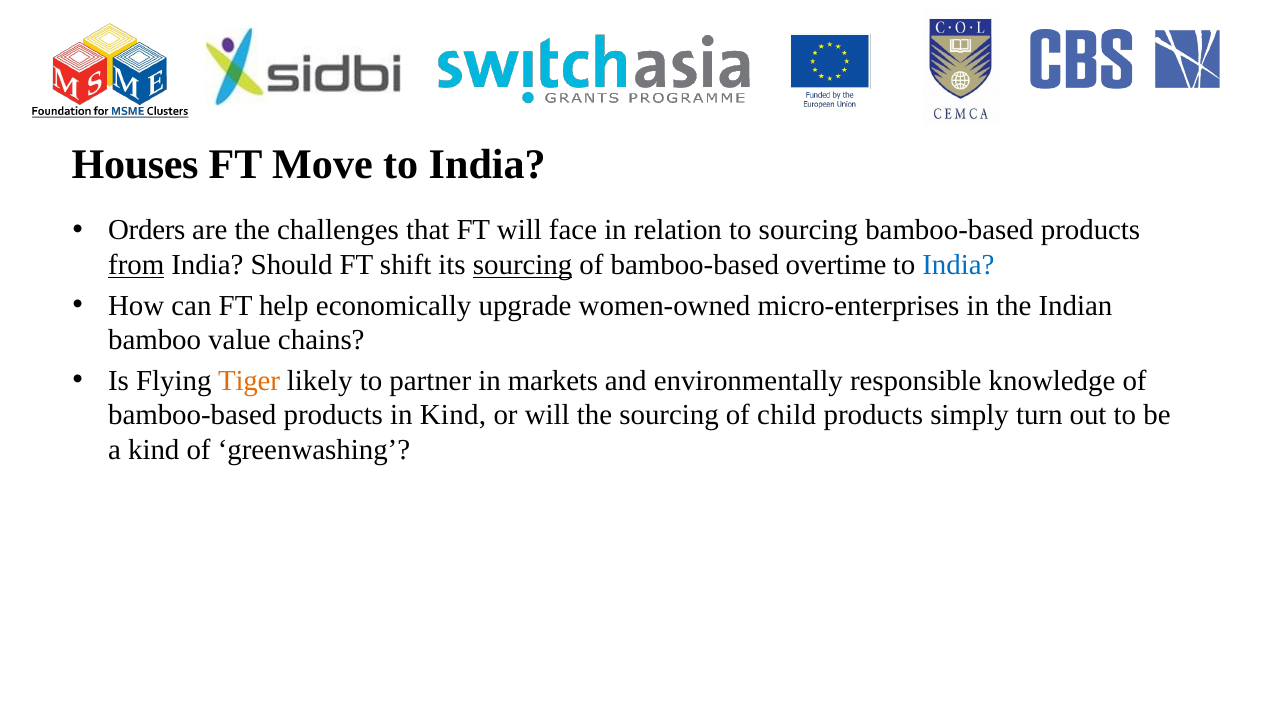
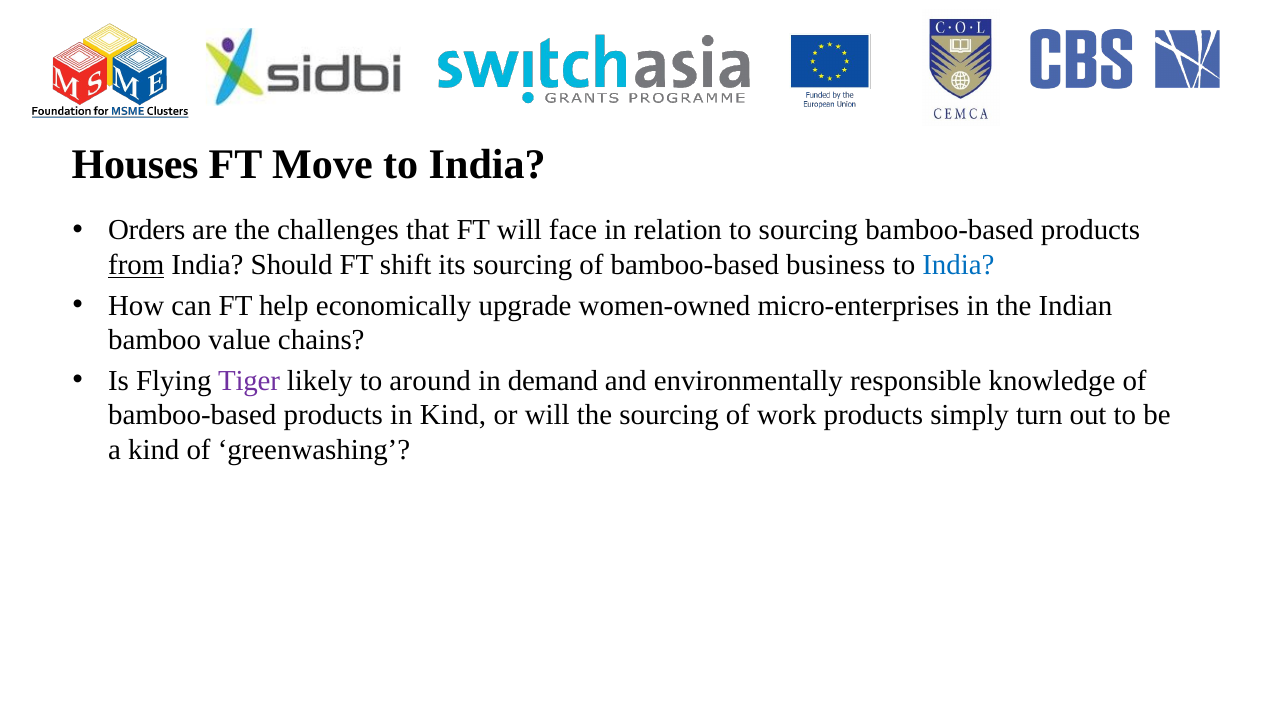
sourcing at (523, 265) underline: present -> none
overtime: overtime -> business
Tiger colour: orange -> purple
partner: partner -> around
markets: markets -> demand
child: child -> work
